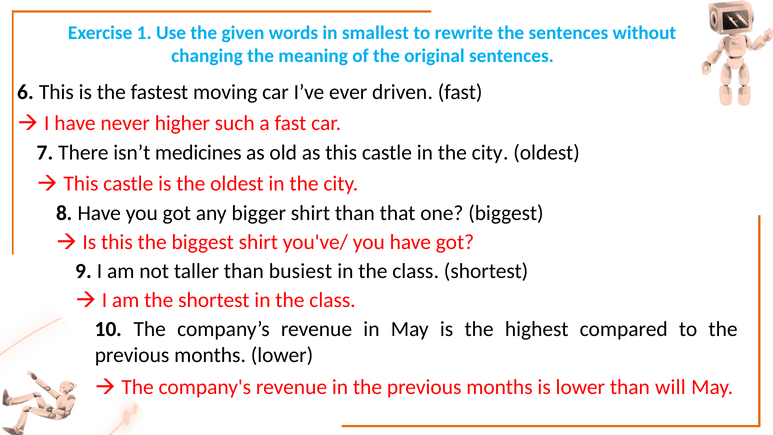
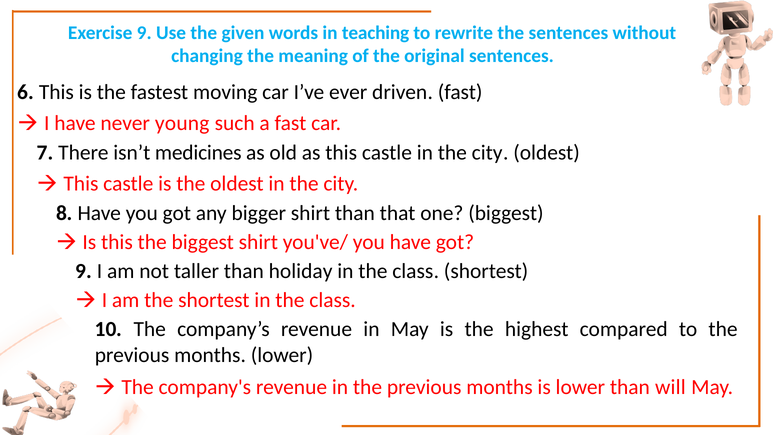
Exercise 1: 1 -> 9
smallest: smallest -> teaching
higher: higher -> young
busiest: busiest -> holiday
